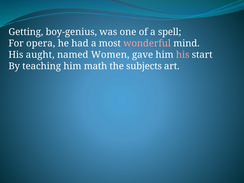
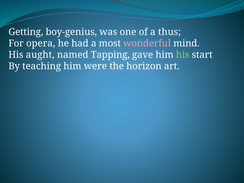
spell: spell -> thus
Women: Women -> Tapping
his at (183, 55) colour: pink -> light green
math: math -> were
subjects: subjects -> horizon
